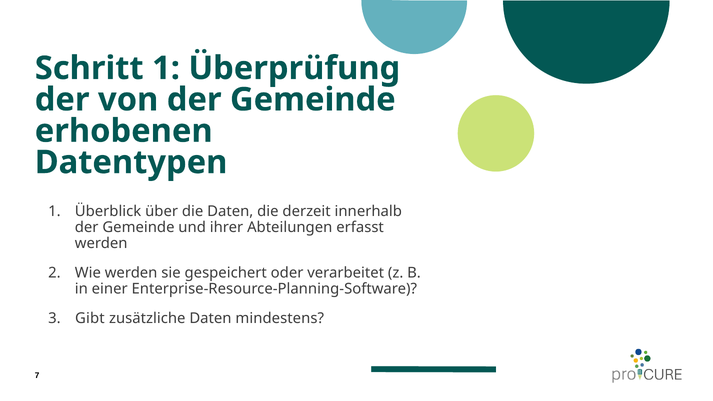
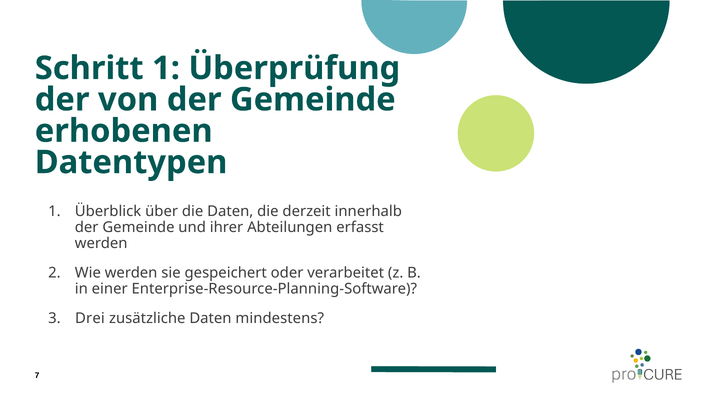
Gibt: Gibt -> Drei
